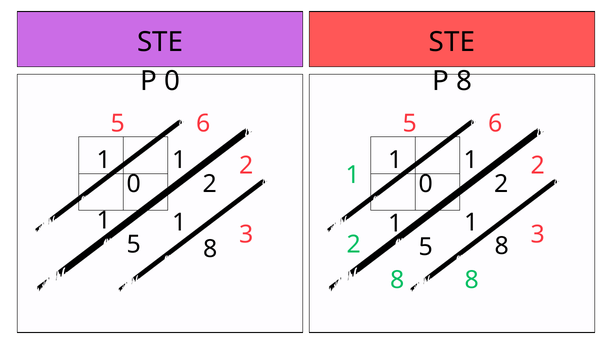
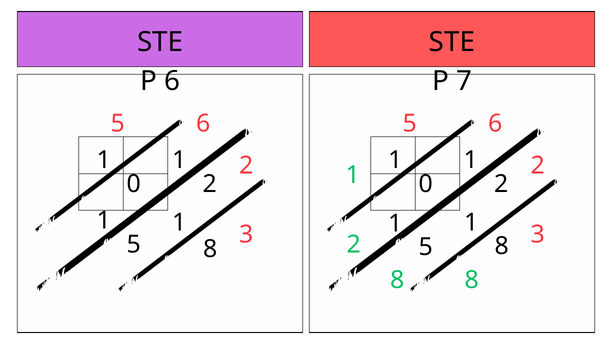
0 at (172, 81): 0 -> 6
8 at (464, 81): 8 -> 7
